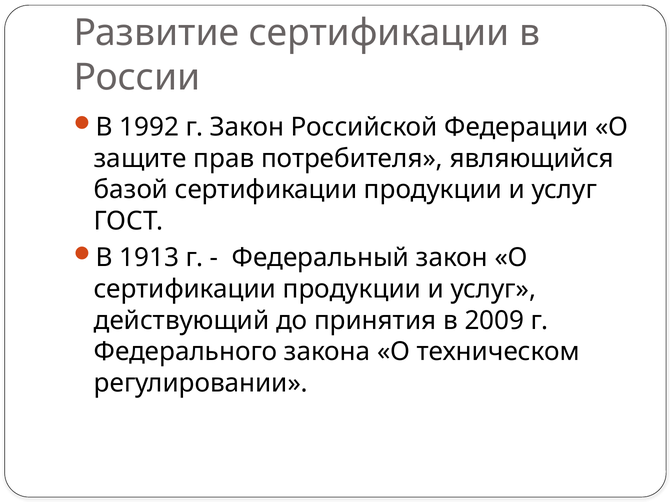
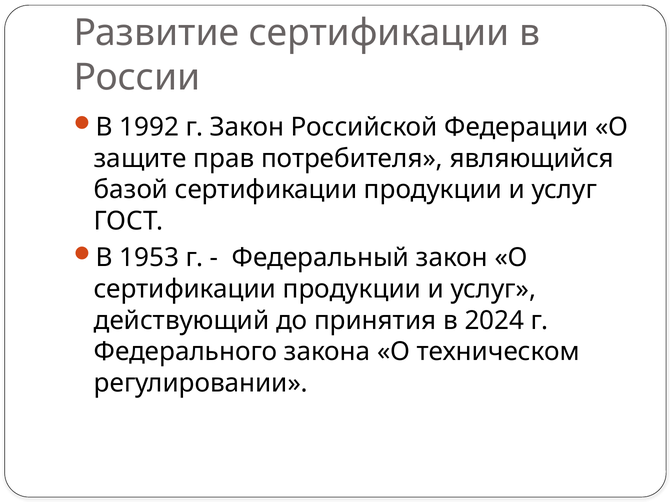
1913: 1913 -> 1953
2009: 2009 -> 2024
